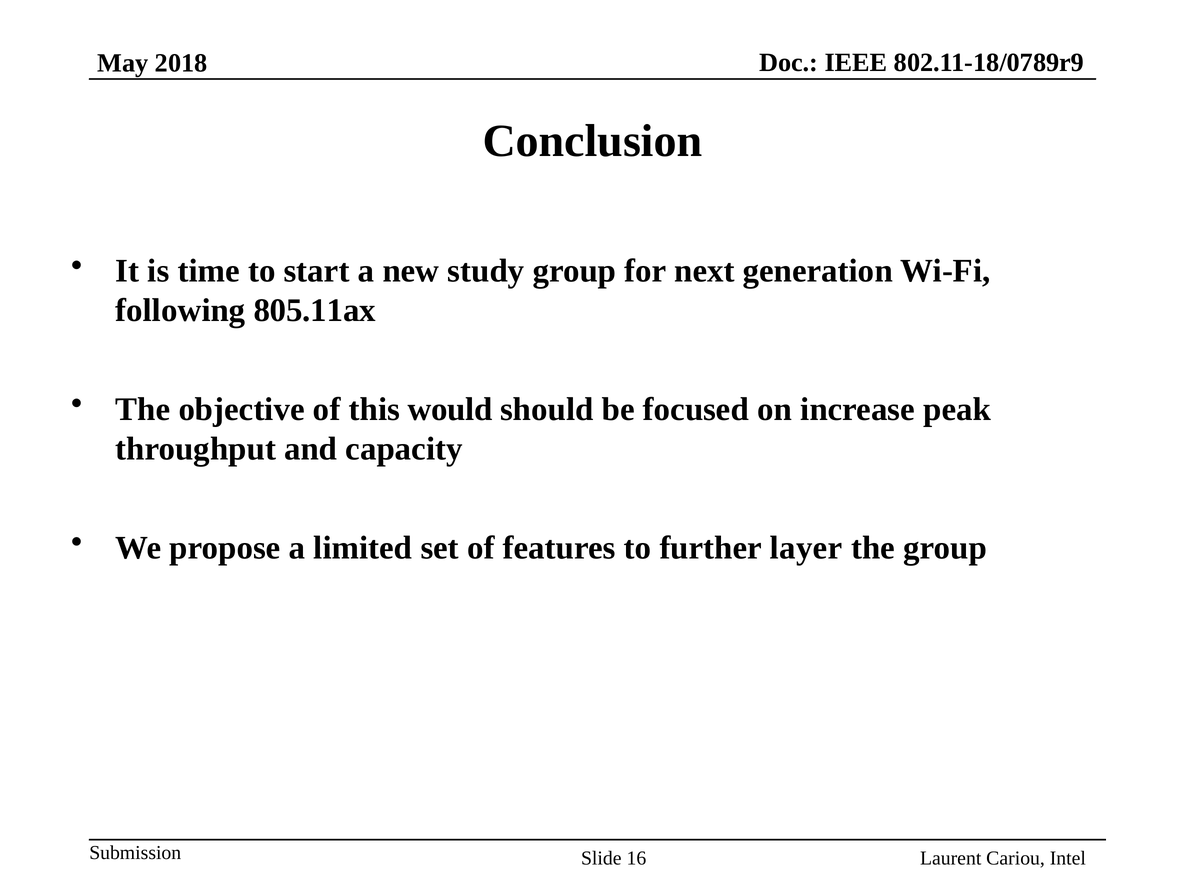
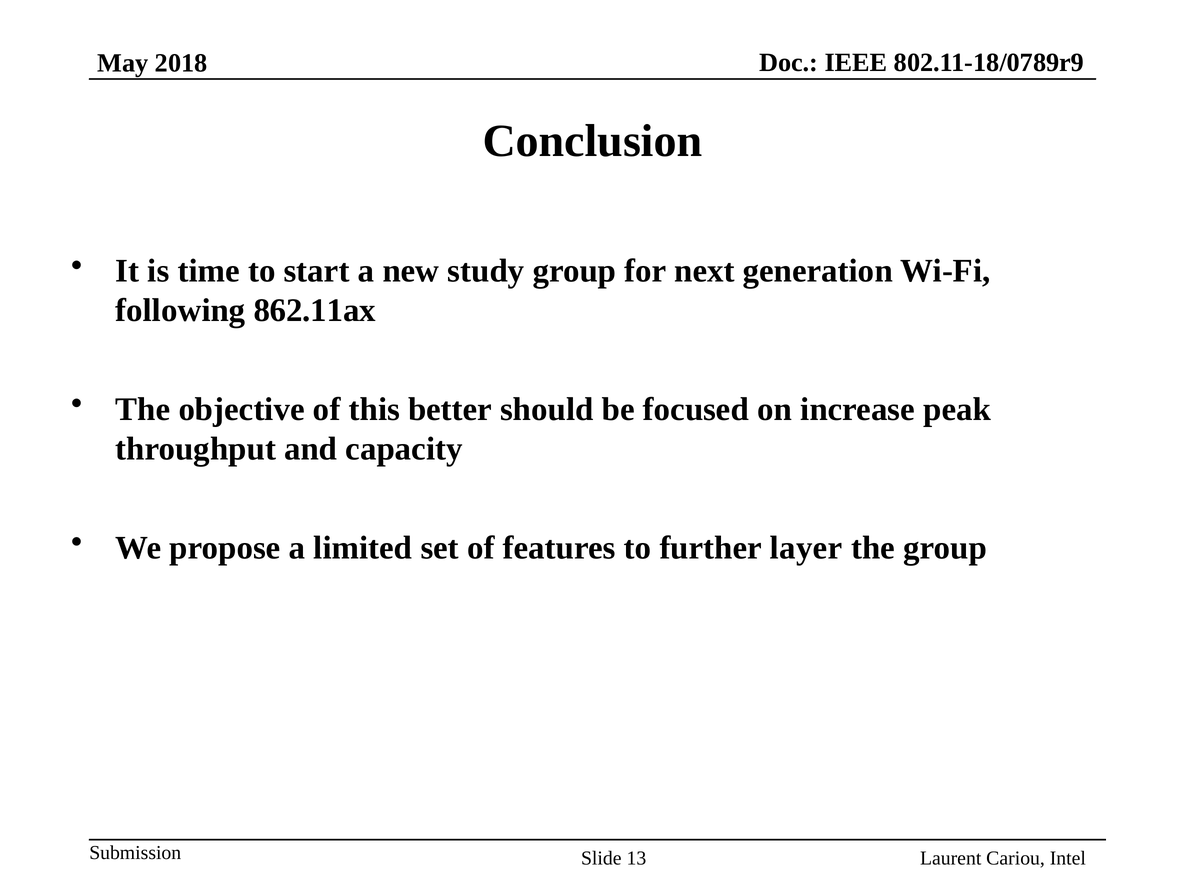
805.11ax: 805.11ax -> 862.11ax
would: would -> better
16: 16 -> 13
